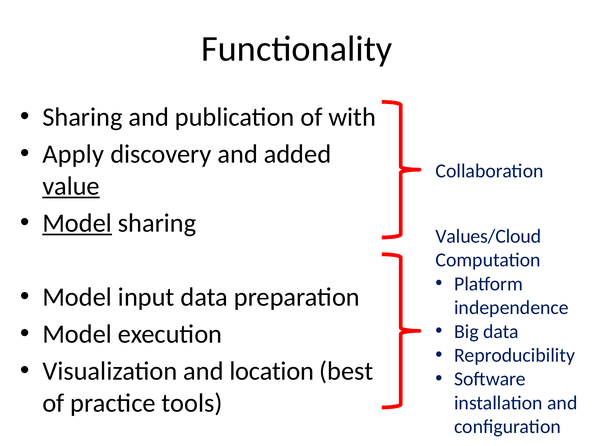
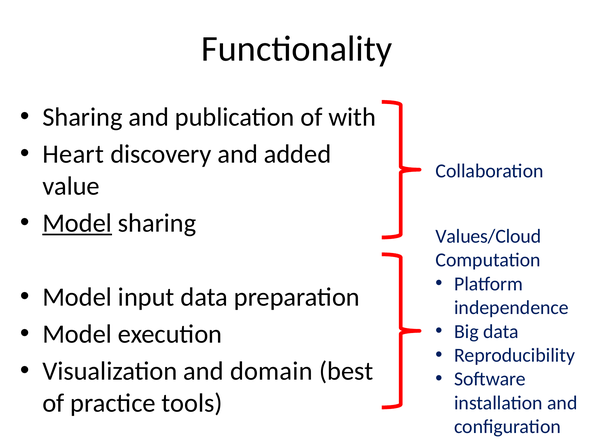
Apply: Apply -> Heart
value underline: present -> none
location: location -> domain
